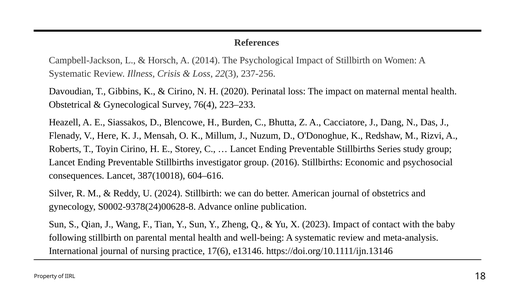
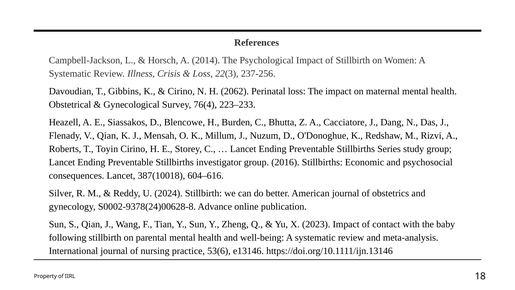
2020: 2020 -> 2062
V Here: Here -> Qian
17(6: 17(6 -> 53(6
